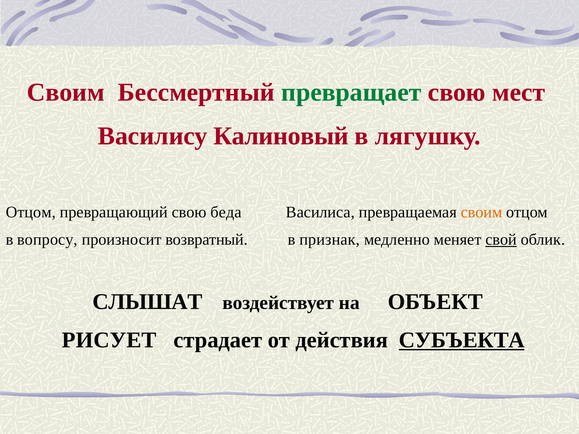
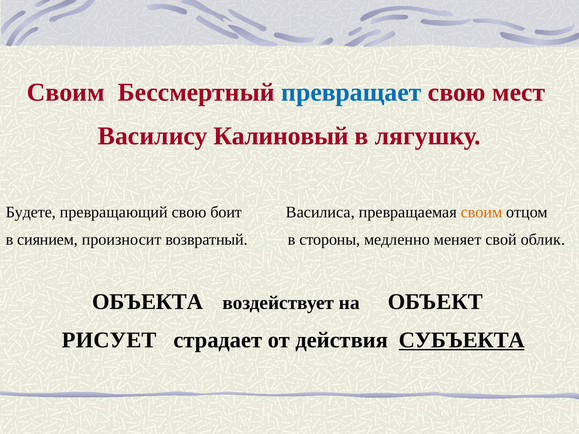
превращает colour: green -> blue
Отцом at (31, 212): Отцом -> Будете
беда: беда -> боит
вопросу: вопросу -> сиянием
признак: признак -> стороны
свой underline: present -> none
СЛЫШАТ: СЛЫШАТ -> ОБЪЕКТА
